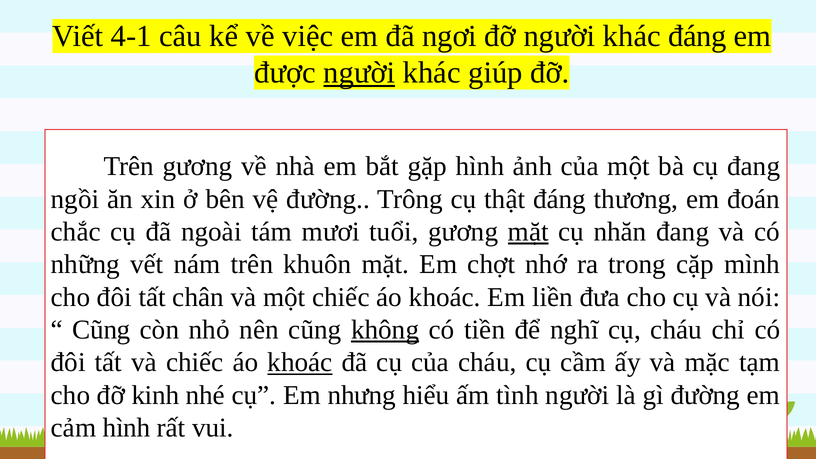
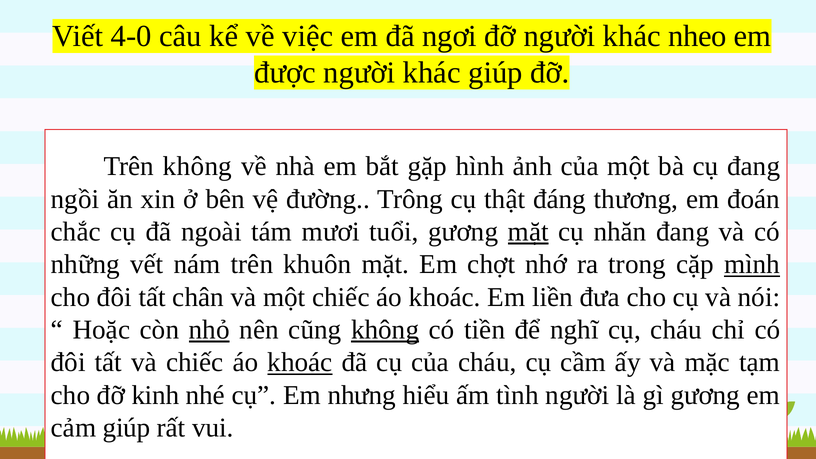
4-1: 4-1 -> 4-0
khác đáng: đáng -> nheo
người at (359, 73) underline: present -> none
Trên gương: gương -> không
mình underline: none -> present
Cũng at (102, 330): Cũng -> Hoặc
nhỏ underline: none -> present
gì đường: đường -> gương
cảm hình: hình -> giúp
